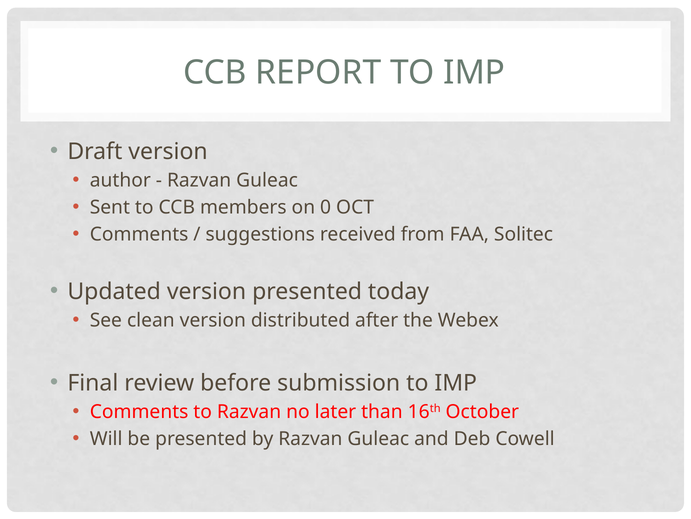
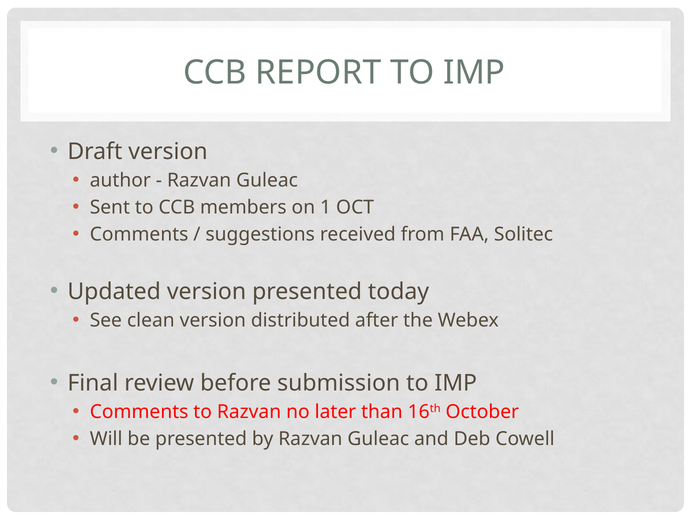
0: 0 -> 1
